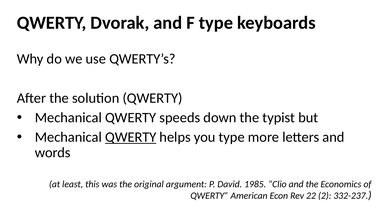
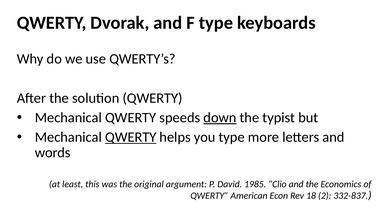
down underline: none -> present
22: 22 -> 18
332-237: 332-237 -> 332-837
